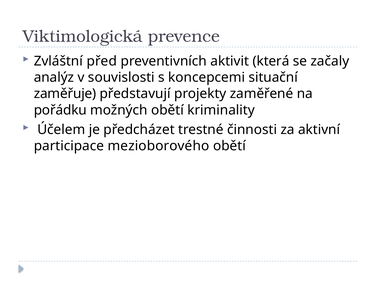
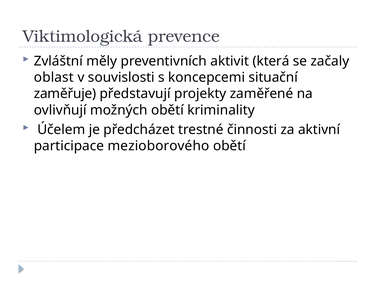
před: před -> měly
analýz: analýz -> oblast
pořádku: pořádku -> ovlivňují
